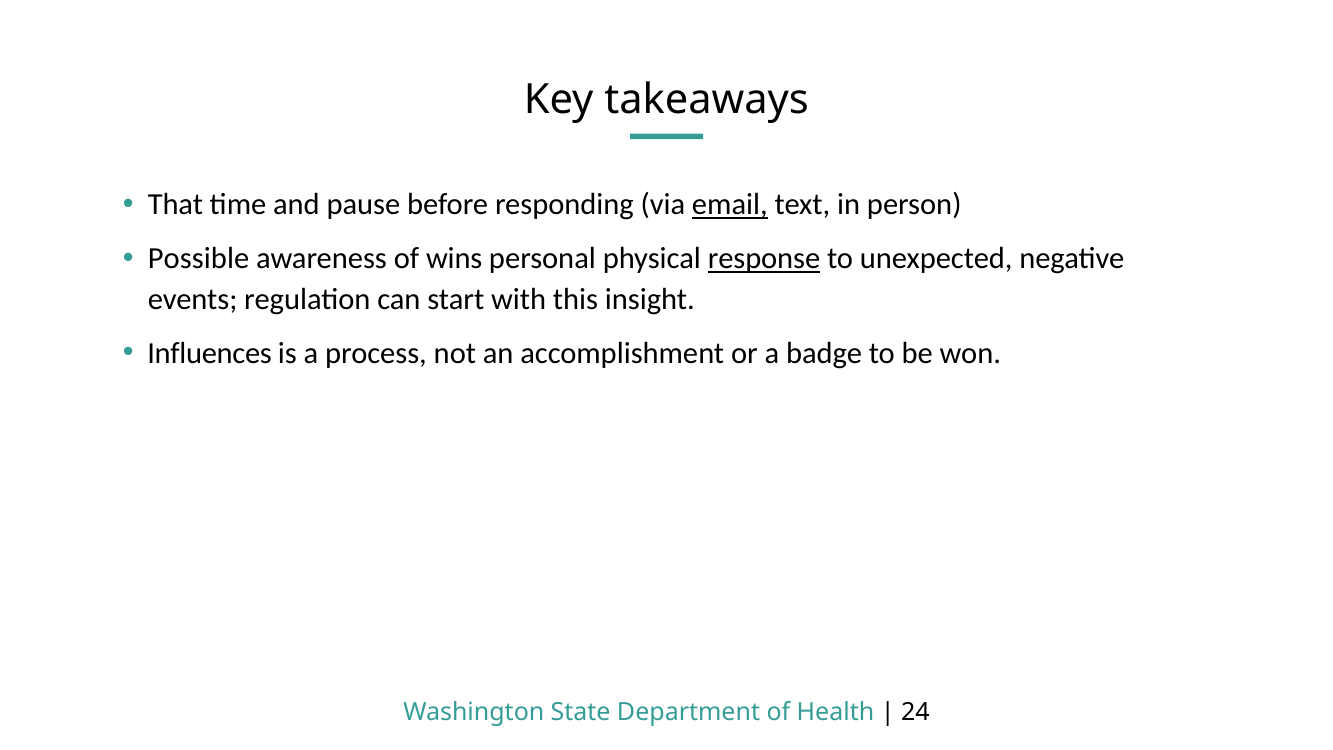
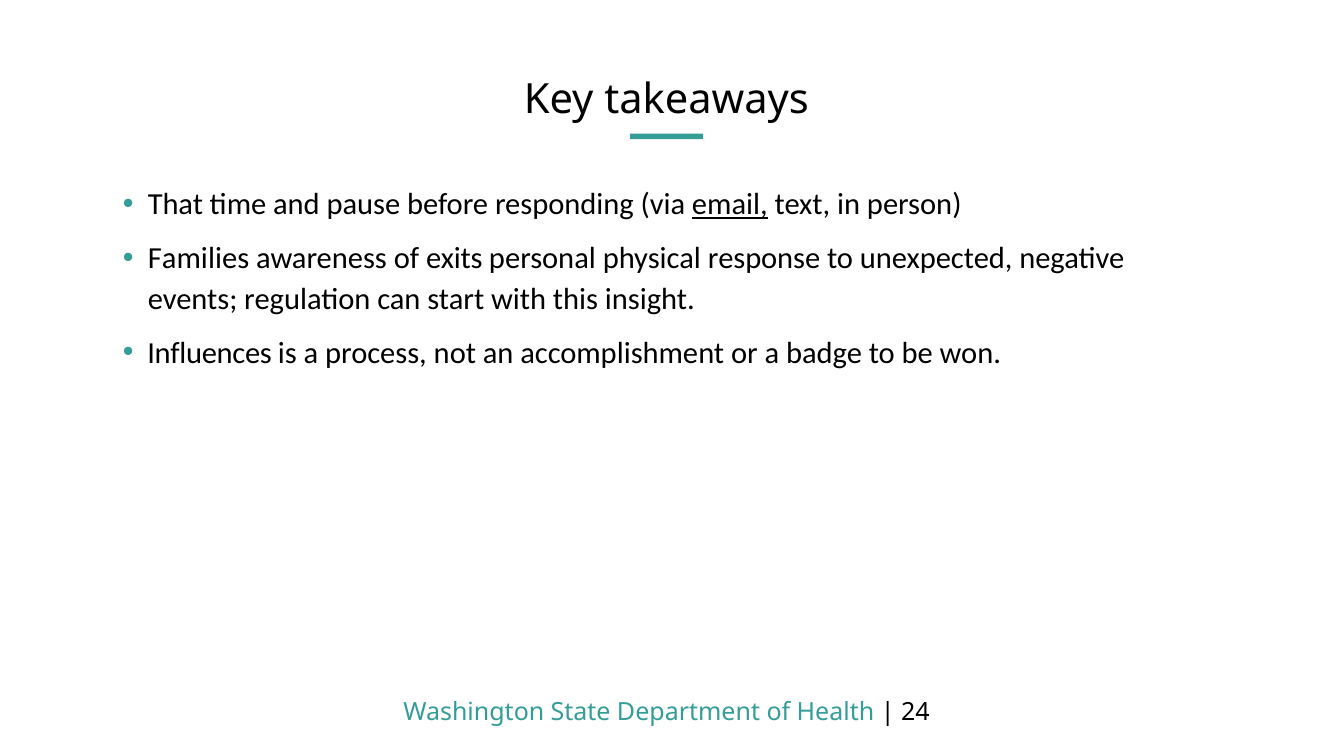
Possible: Possible -> Families
wins: wins -> exits
response underline: present -> none
